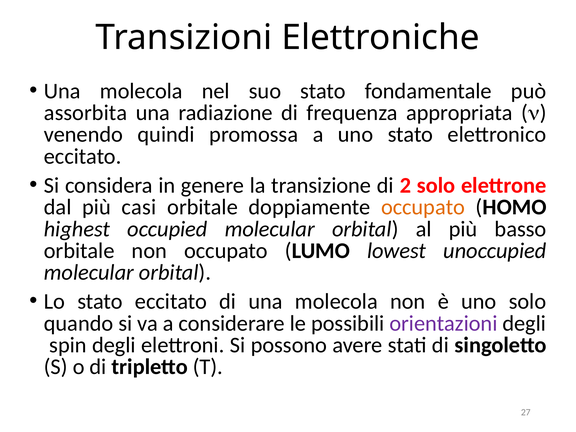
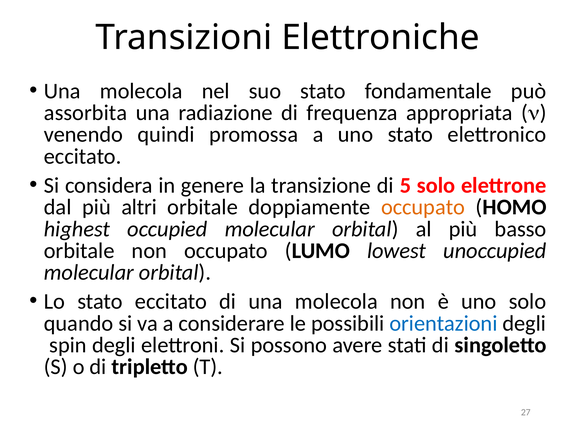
2: 2 -> 5
casi: casi -> altri
orientazioni colour: purple -> blue
